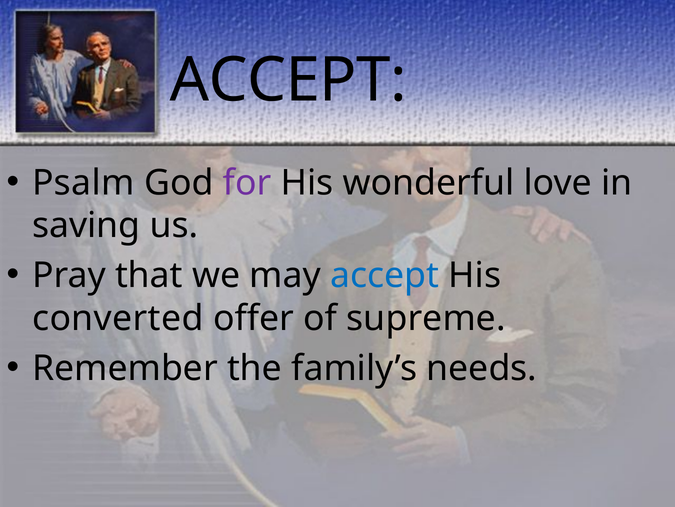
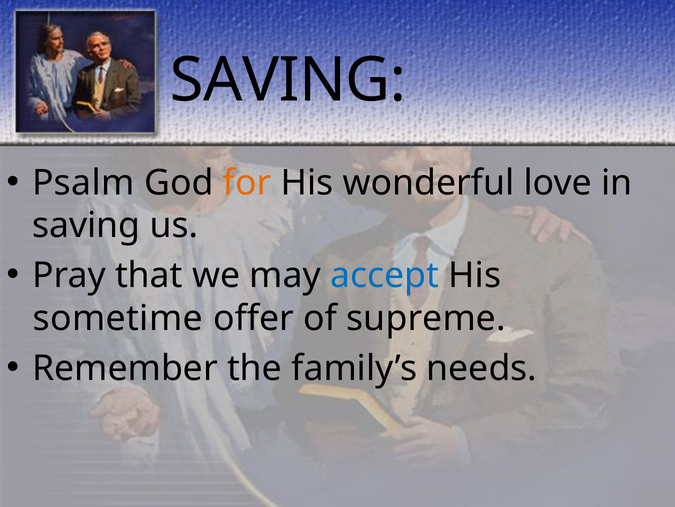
ACCEPT at (288, 80): ACCEPT -> SAVING
for colour: purple -> orange
converted: converted -> sometime
